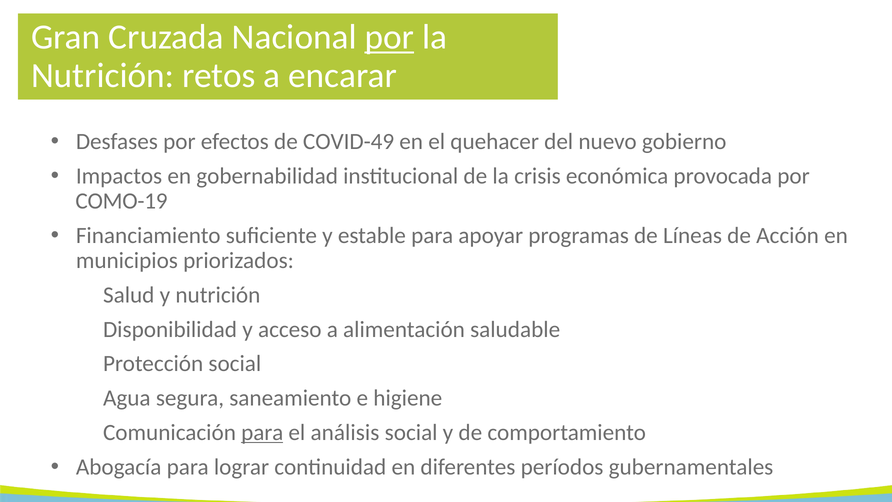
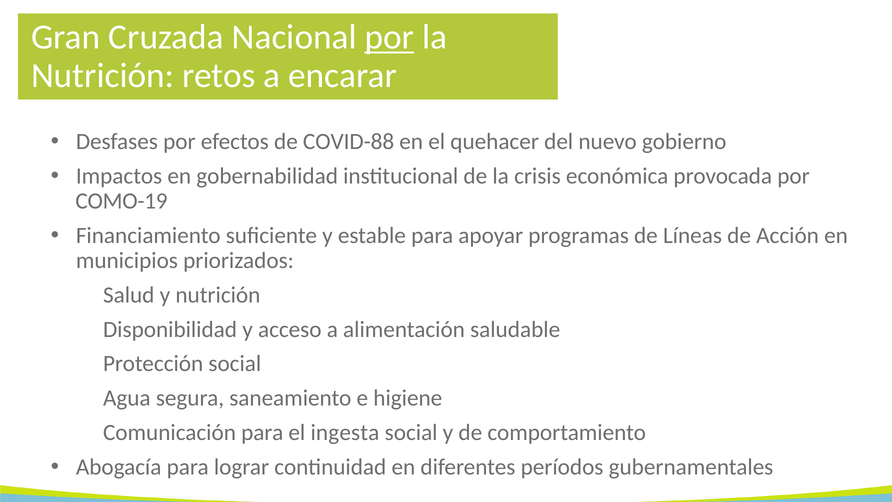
COVID-49: COVID-49 -> COVID-88
para at (262, 432) underline: present -> none
análisis: análisis -> ingesta
